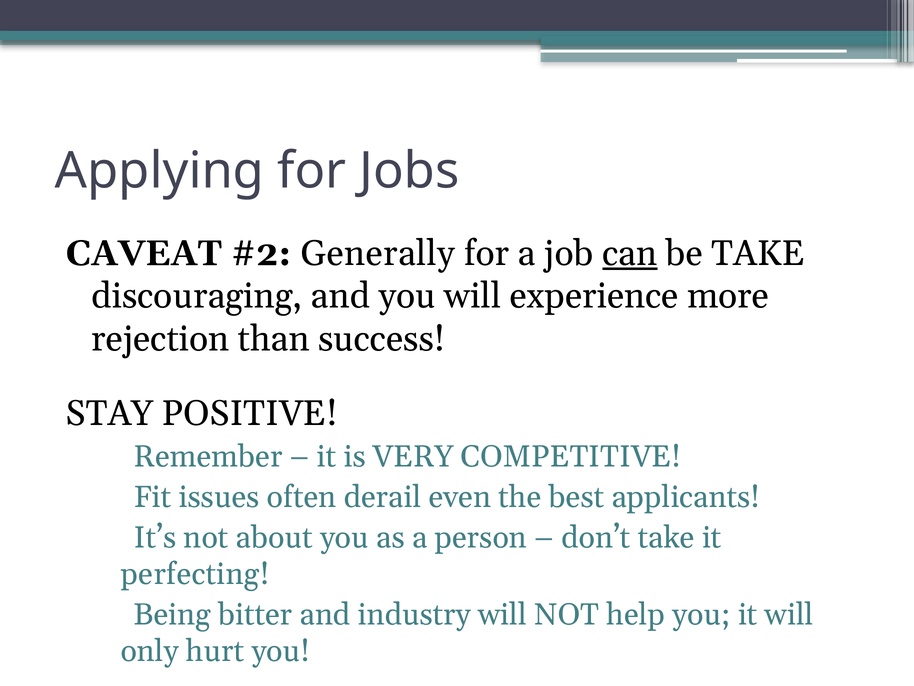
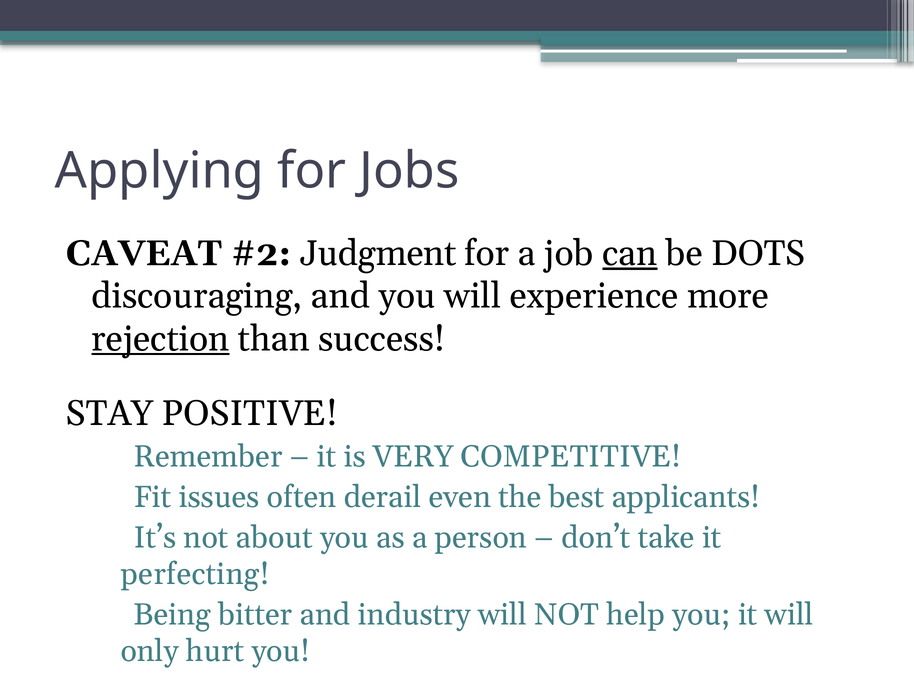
Generally: Generally -> Judgment
be TAKE: TAKE -> DOTS
rejection underline: none -> present
